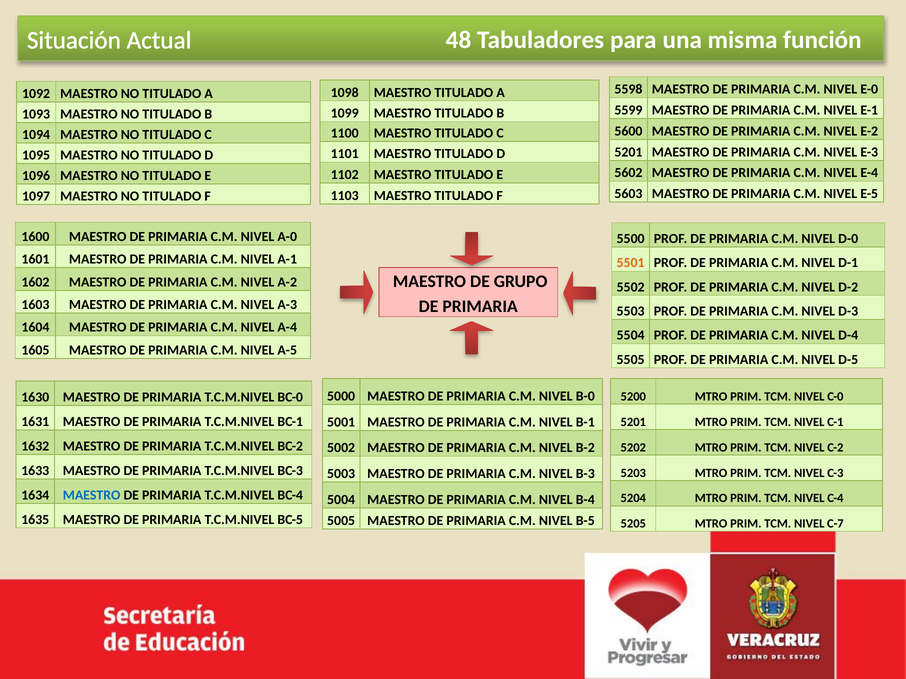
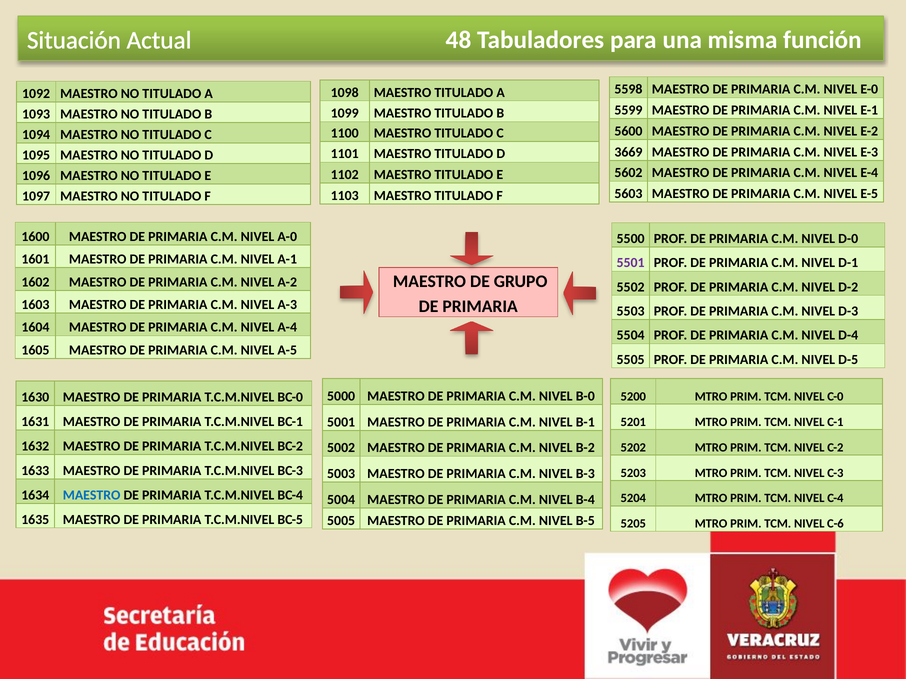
5201 at (628, 152): 5201 -> 3669
5501 colour: orange -> purple
C-7: C-7 -> C-6
